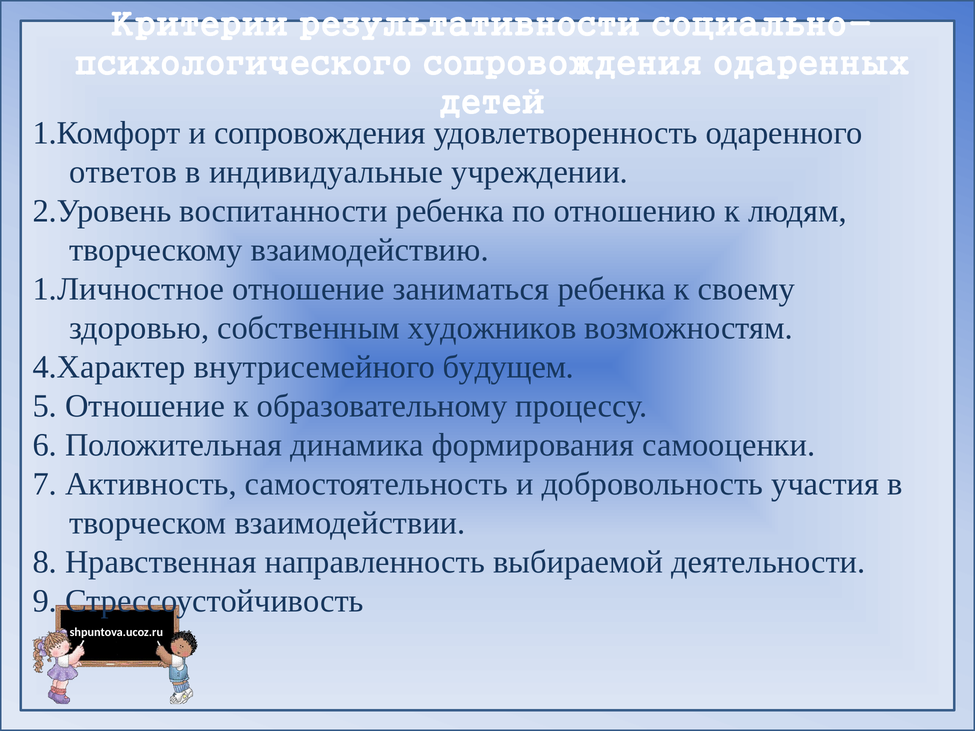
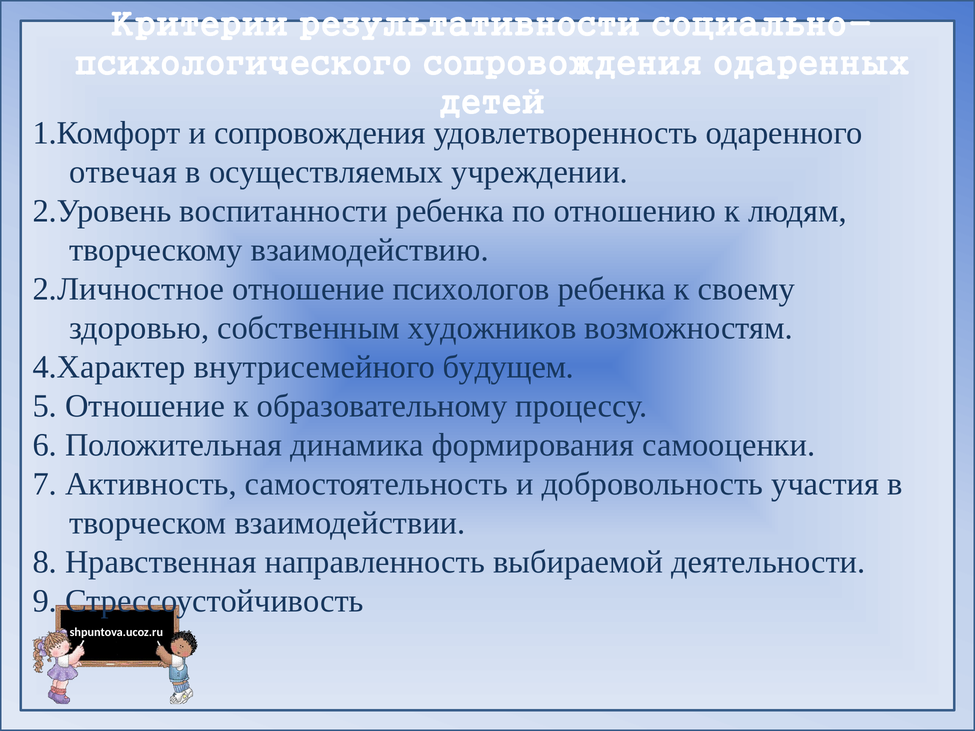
ответов: ответов -> отвечая
индивидуальные: индивидуальные -> осуществляемых
1.Личностное: 1.Личностное -> 2.Личностное
заниматься: заниматься -> психологов
